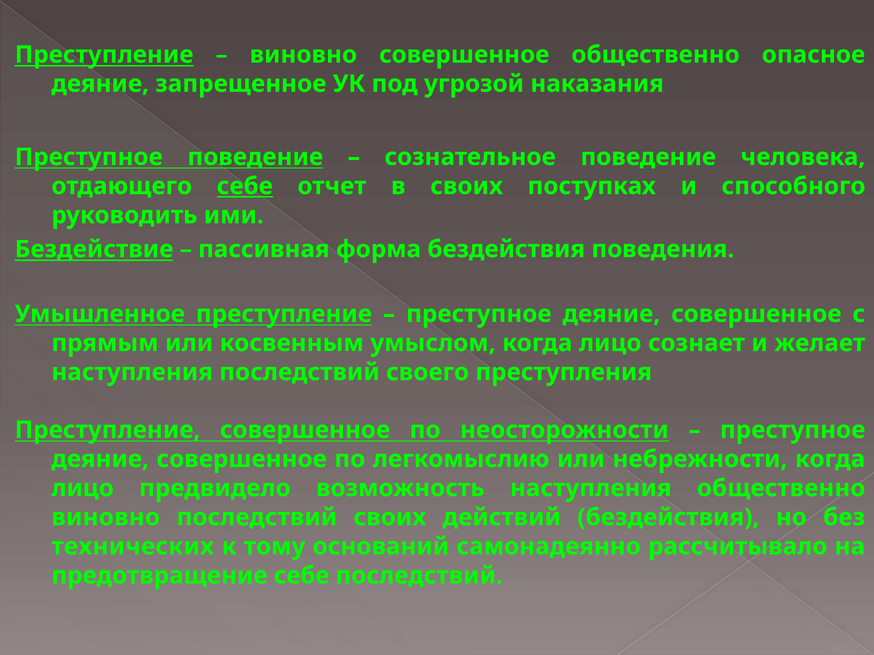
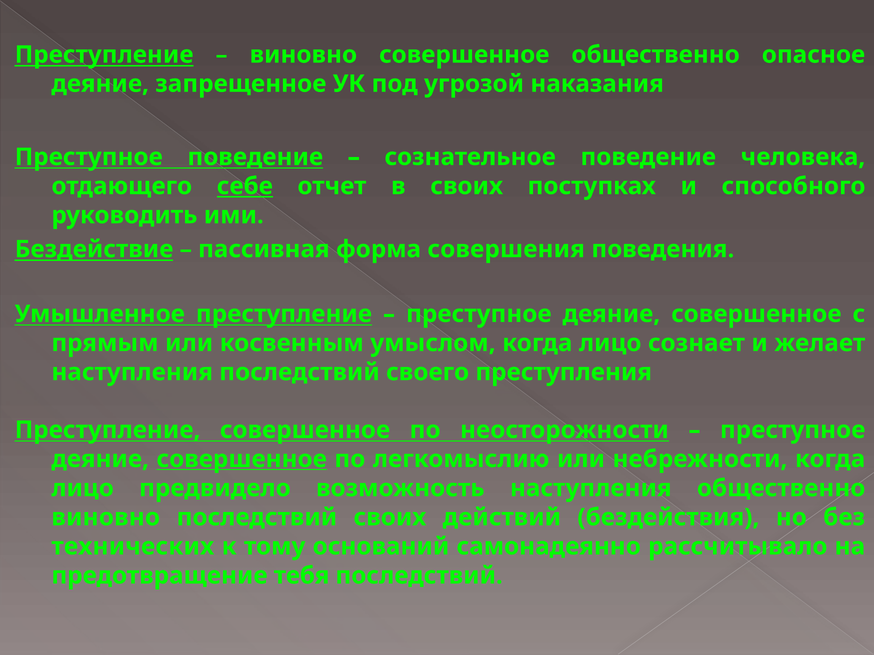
форма бездействия: бездействия -> совершения
совершенное at (242, 459) underline: none -> present
предотвращение себе: себе -> тебя
